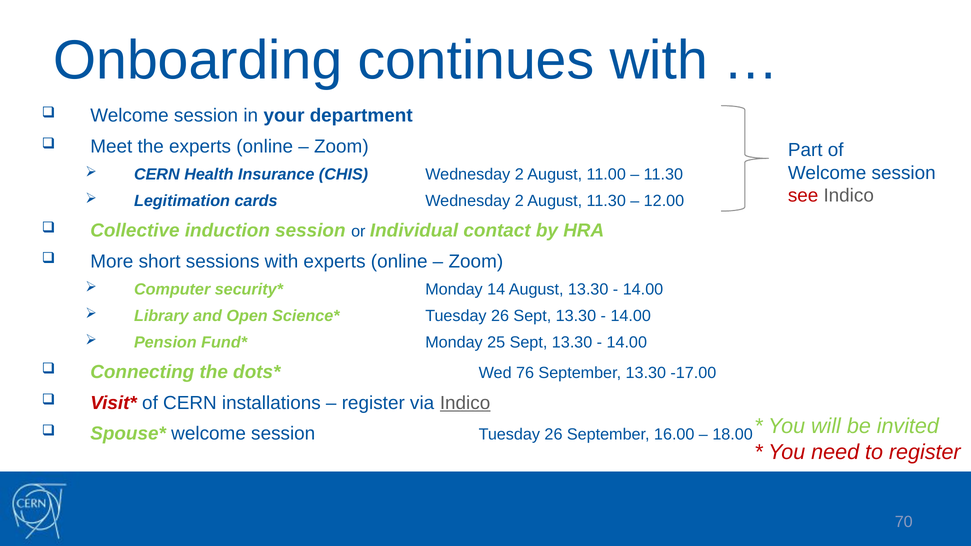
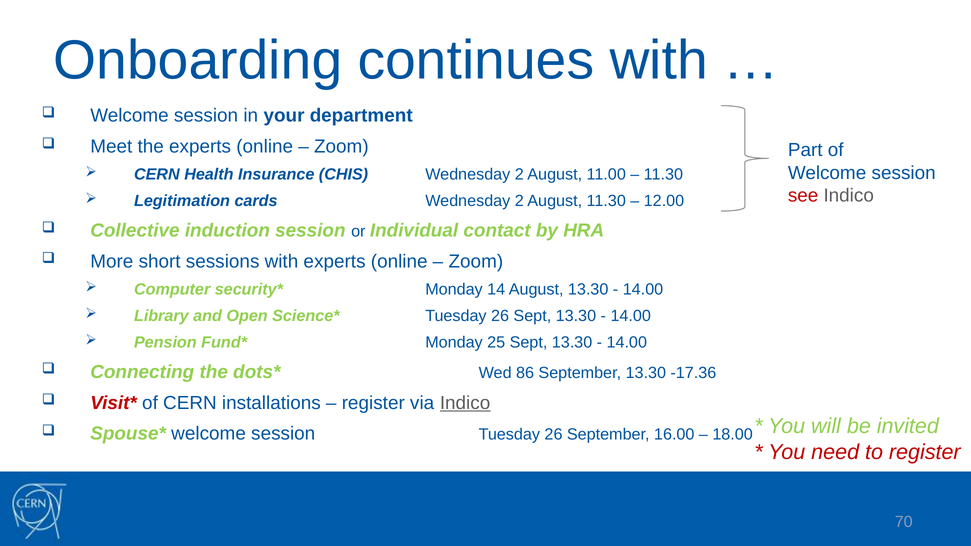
76: 76 -> 86
-17.00: -17.00 -> -17.36
